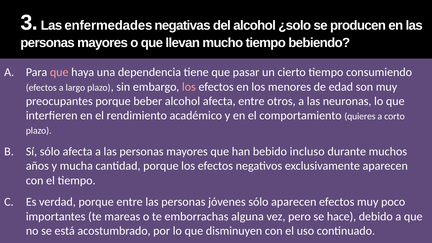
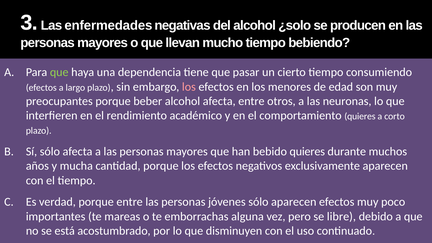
que at (59, 72) colour: pink -> light green
bebido incluso: incluso -> quieres
hace: hace -> libre
